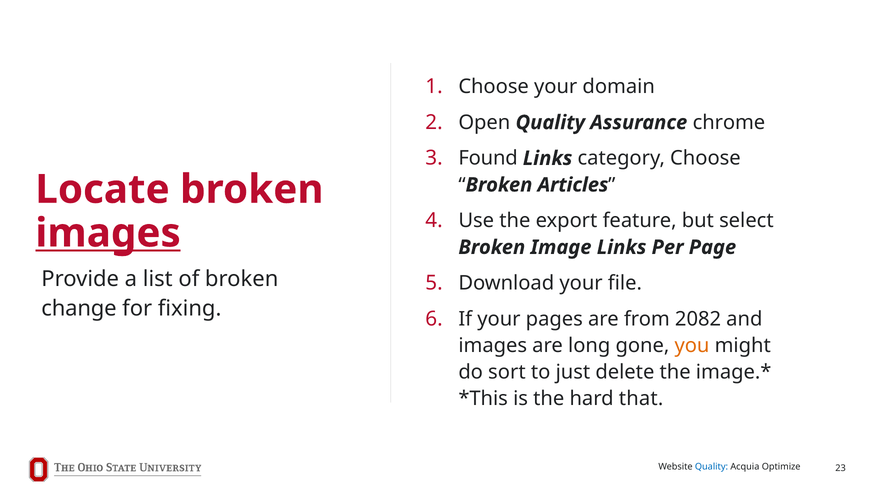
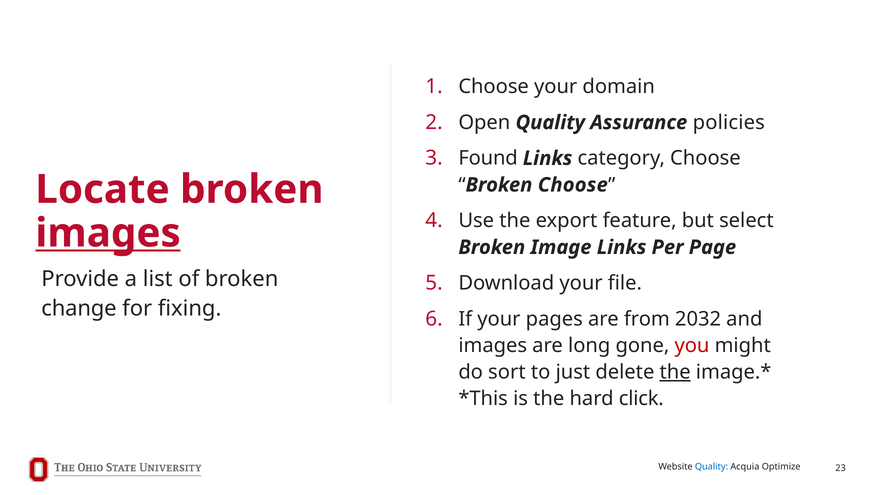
chrome: chrome -> policies
Broken Articles: Articles -> Choose
2082: 2082 -> 2032
you colour: orange -> red
the at (675, 373) underline: none -> present
that: that -> click
